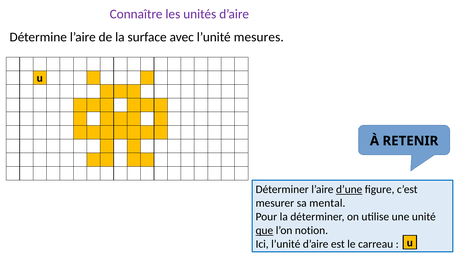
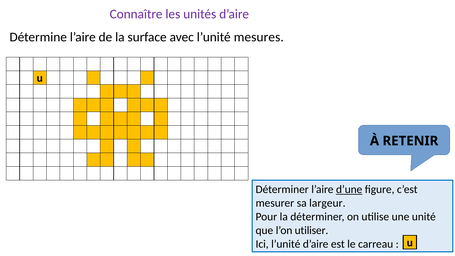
mental: mental -> largeur
que underline: present -> none
notion: notion -> utiliser
